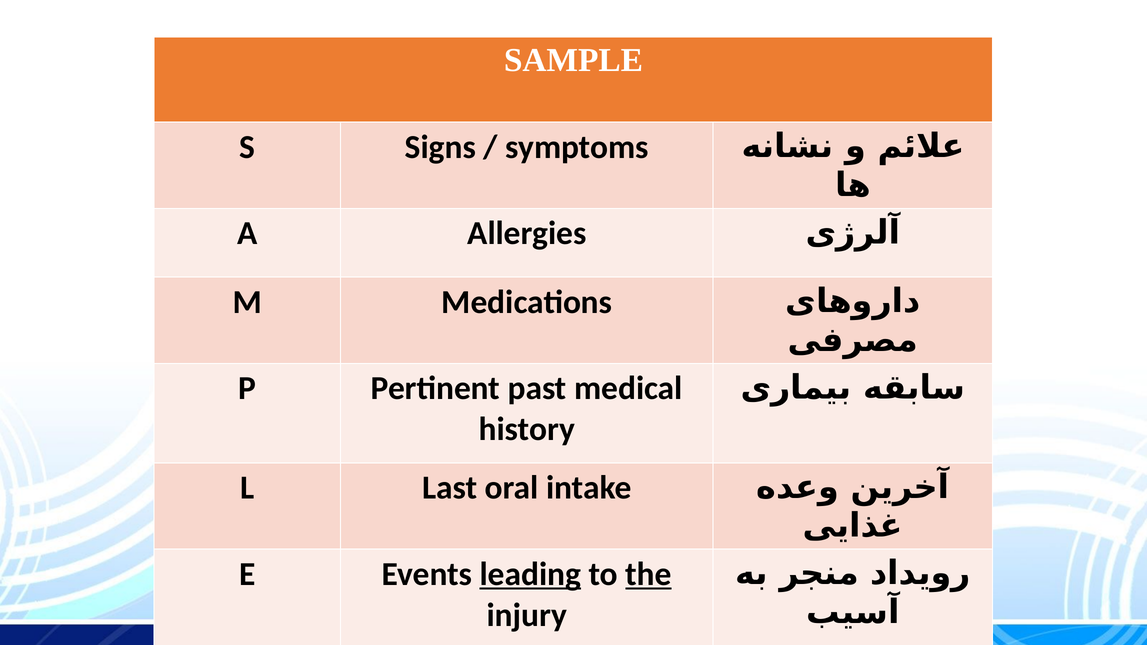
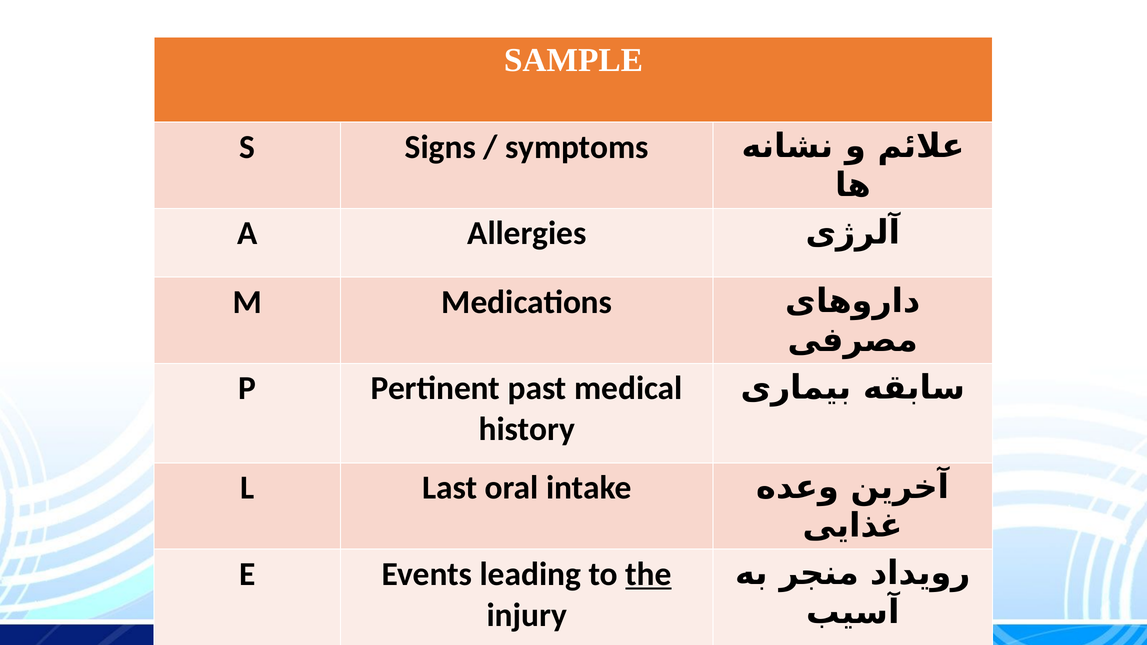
leading underline: present -> none
